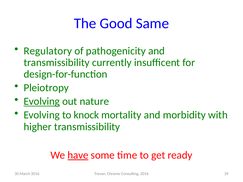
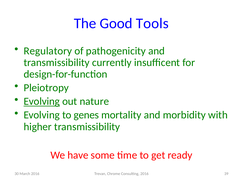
Same: Same -> Tools
knock: knock -> genes
have underline: present -> none
